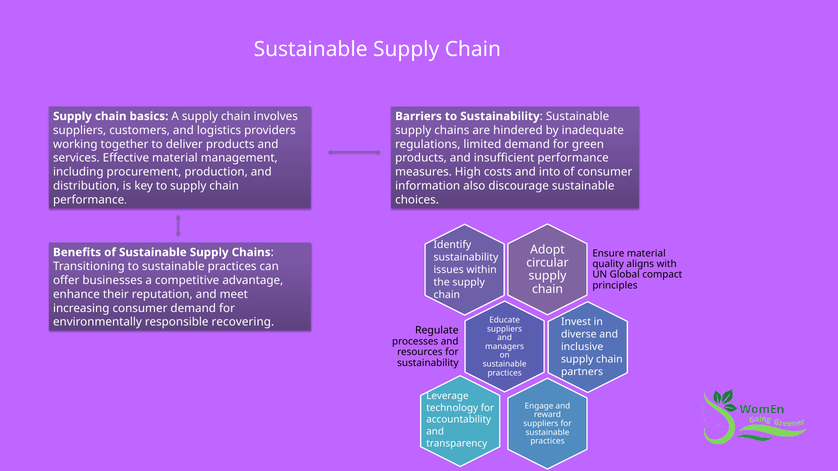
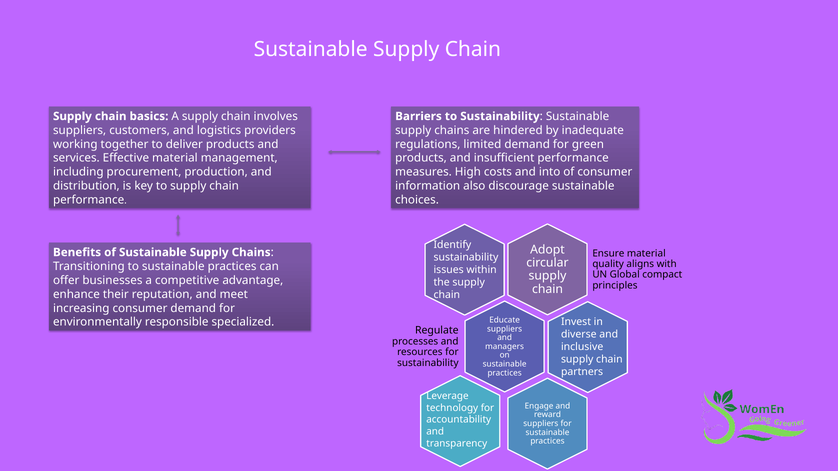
recovering: recovering -> specialized
